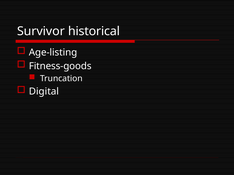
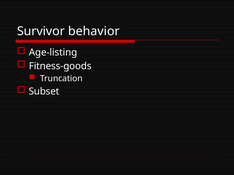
historical: historical -> behavior
Digital: Digital -> Subset
